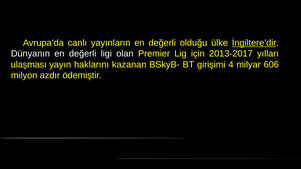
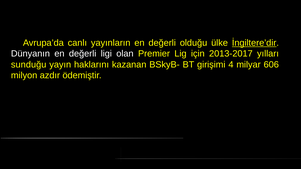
ulaşması: ulaşması -> sunduğu
